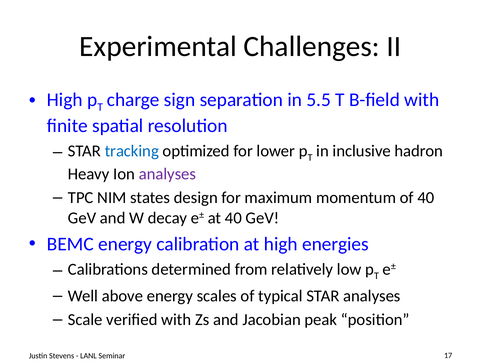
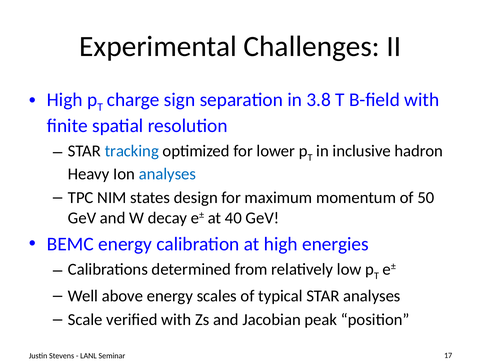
5.5: 5.5 -> 3.8
analyses at (167, 174) colour: purple -> blue
of 40: 40 -> 50
